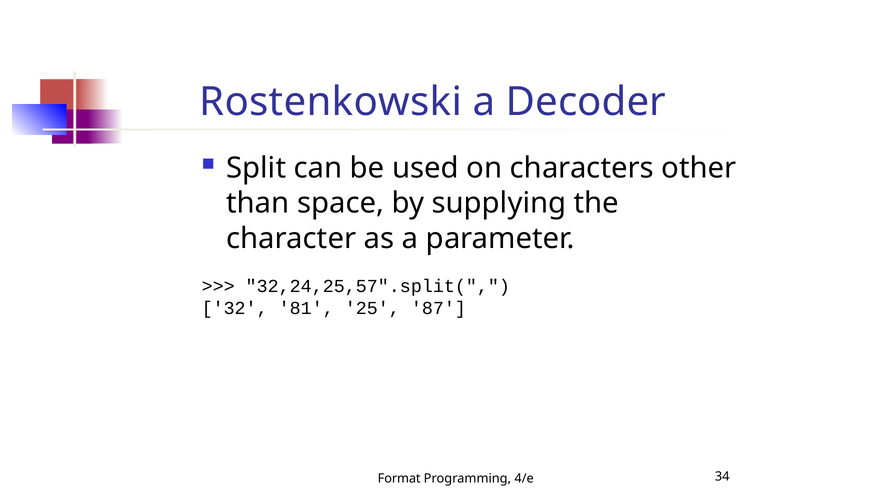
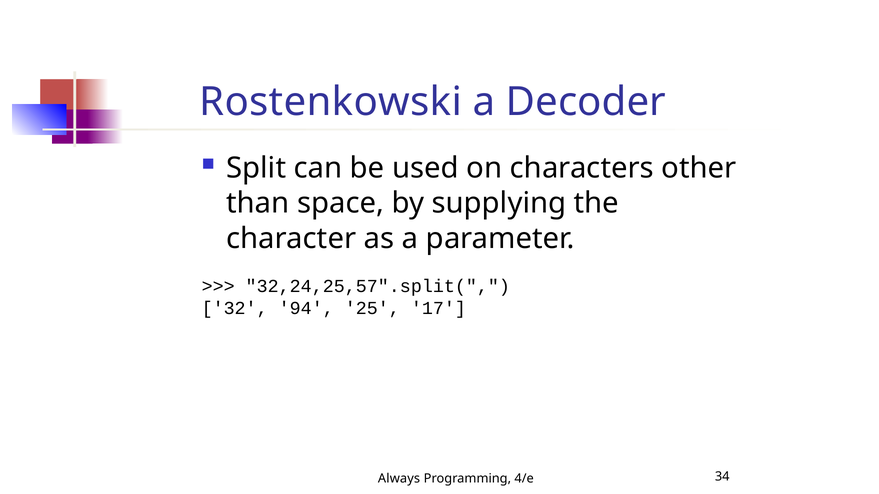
81: 81 -> 94
87: 87 -> 17
Format: Format -> Always
